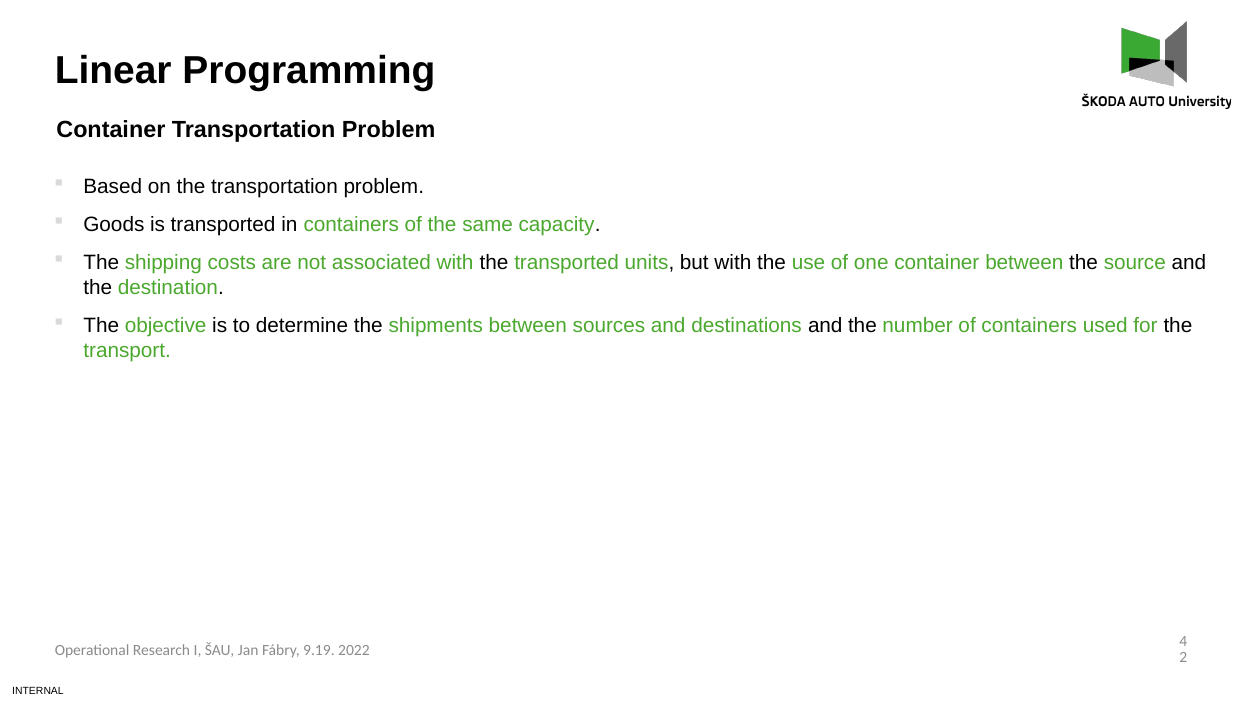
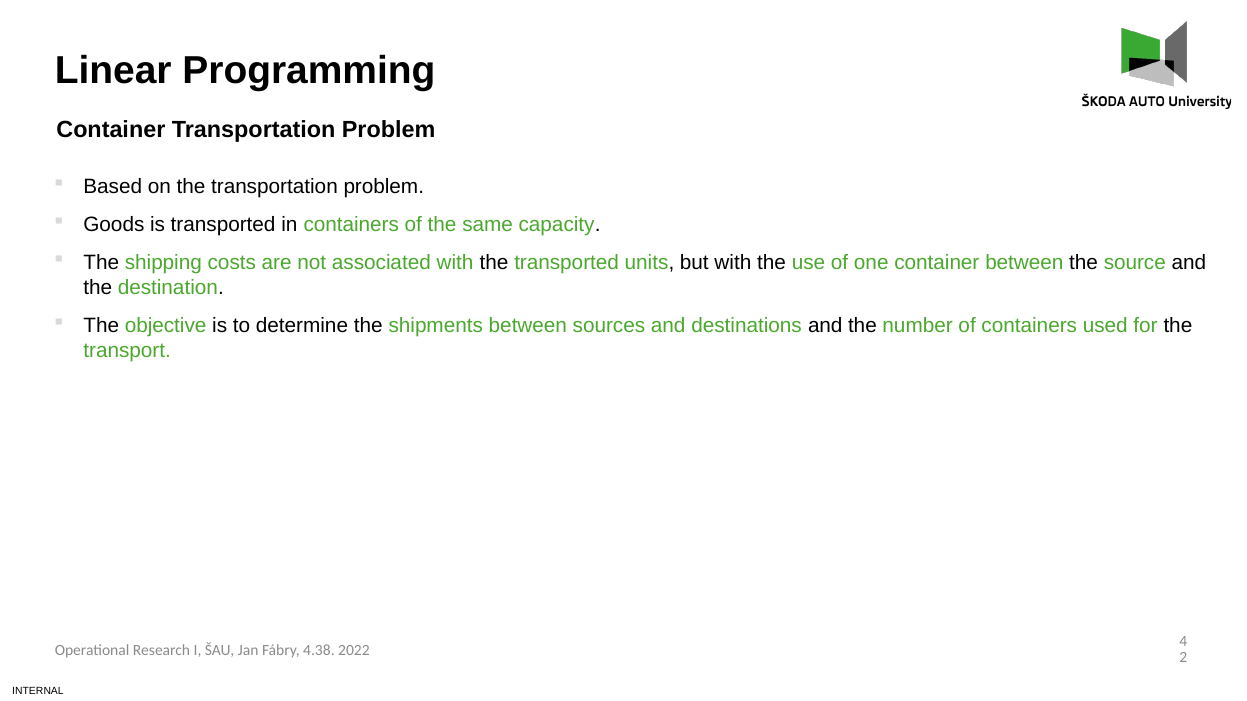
9.19: 9.19 -> 4.38
